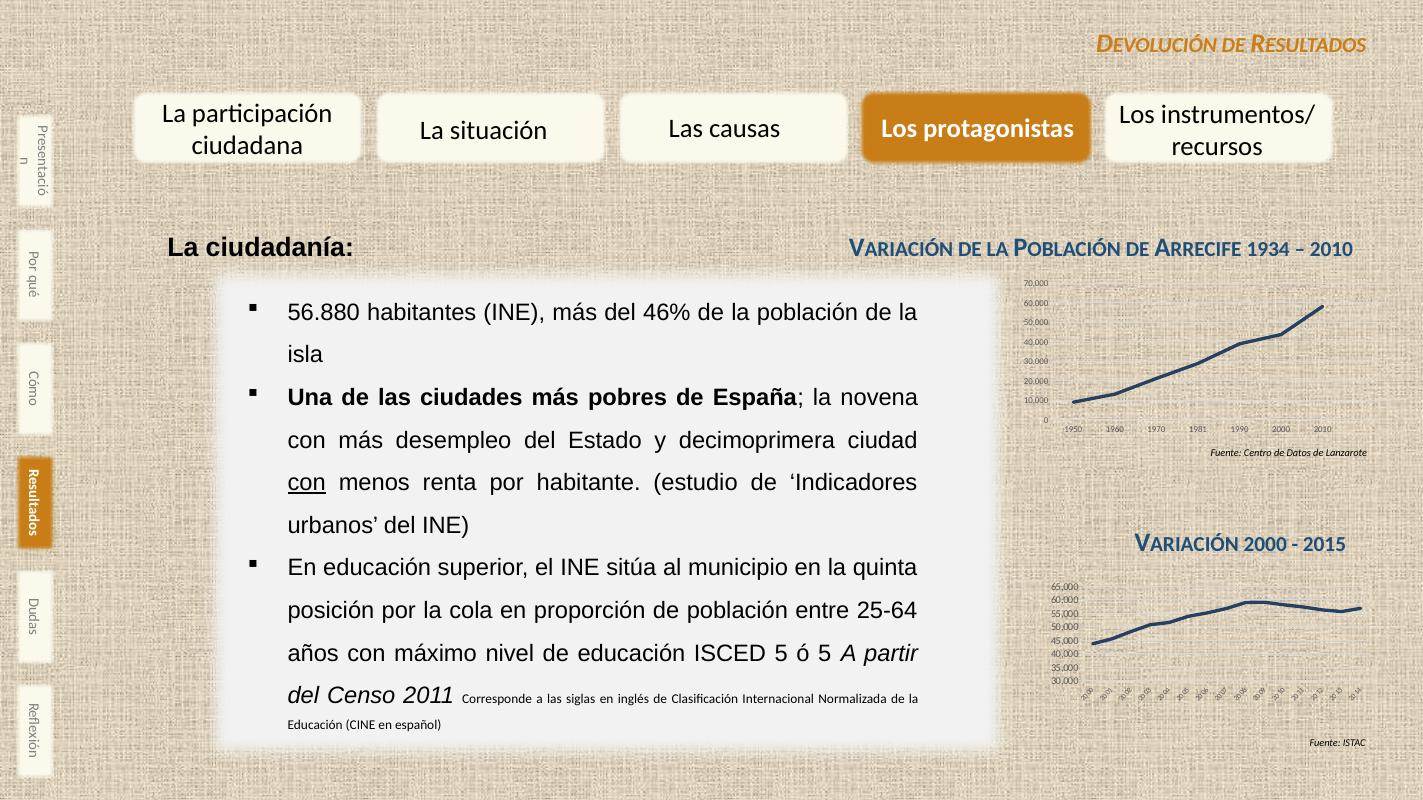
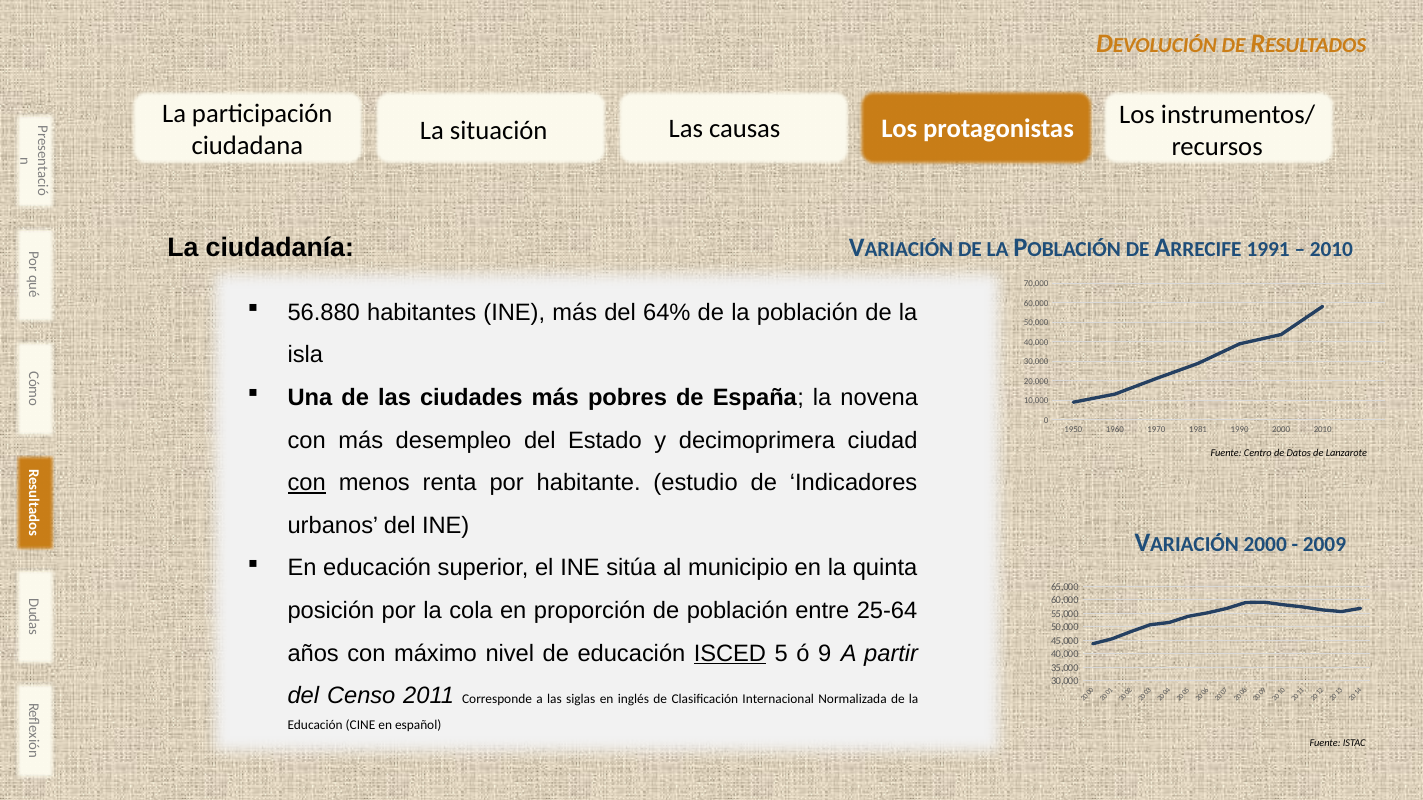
1934: 1934 -> 1991
46%: 46% -> 64%
2015: 2015 -> 2009
ISCED underline: none -> present
ó 5: 5 -> 9
